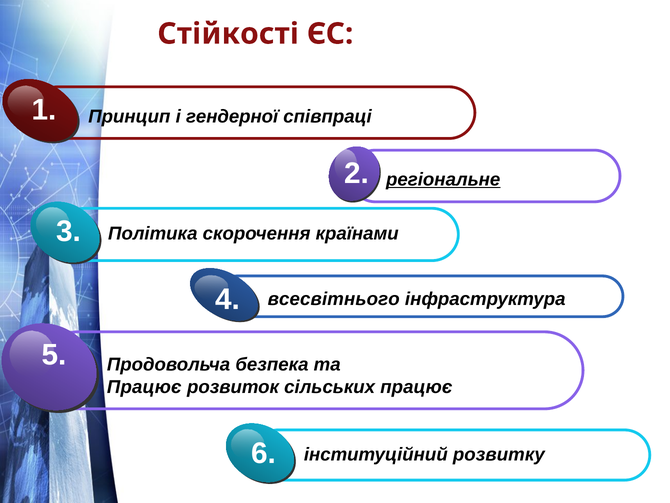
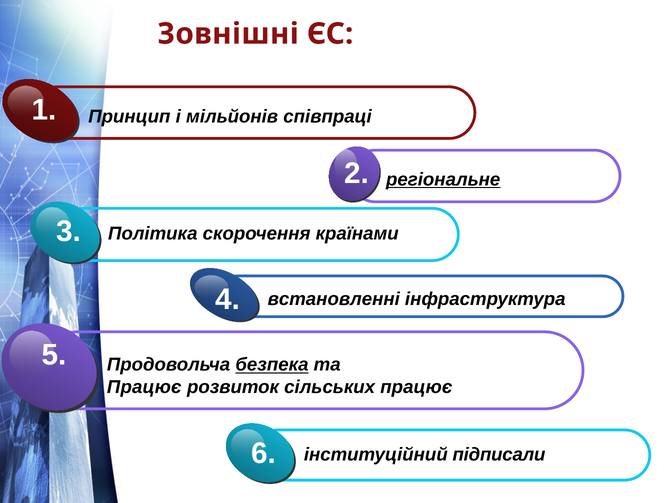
Стійкості: Стійкості -> Зовнішні
гендерної: гендерної -> мільйонів
всесвітнього: всесвітнього -> встановленні
безпека underline: none -> present
розвитку: розвитку -> підписали
